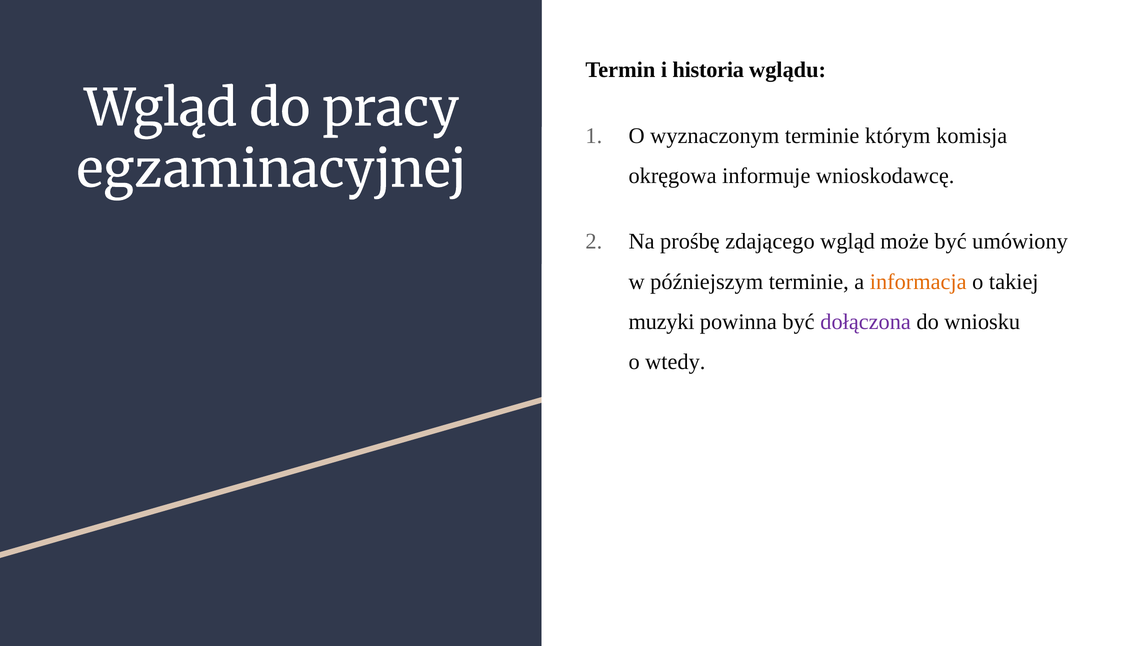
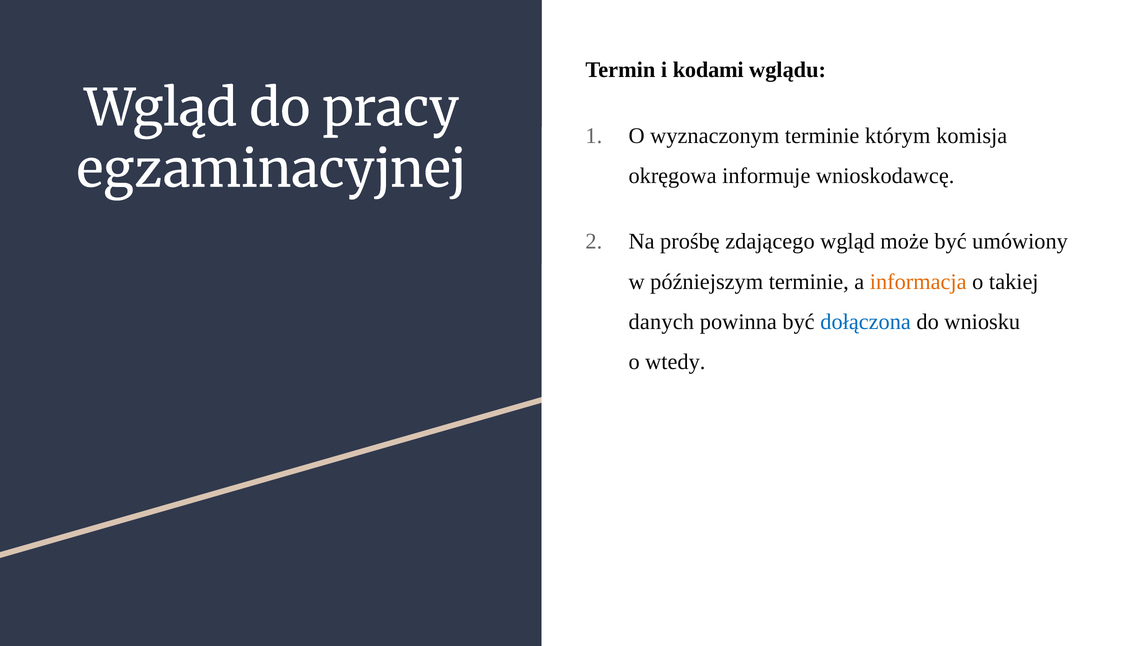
historia: historia -> kodami
muzyki: muzyki -> danych
dołączona colour: purple -> blue
